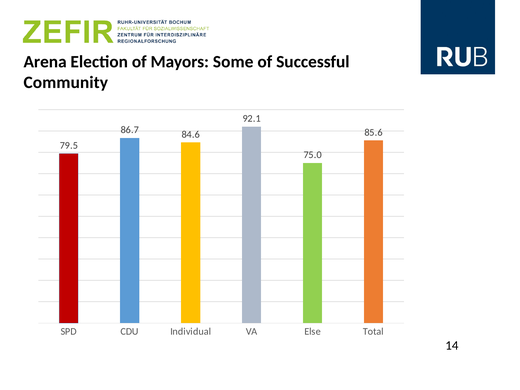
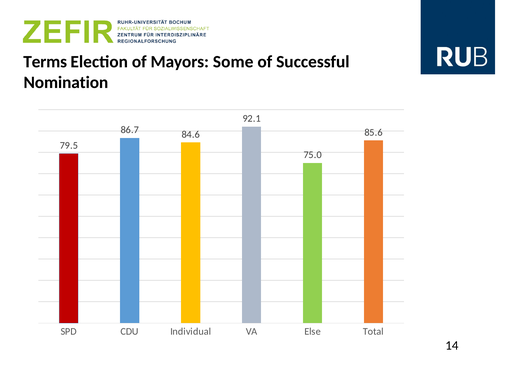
Arena: Arena -> Terms
Community: Community -> Nomination
